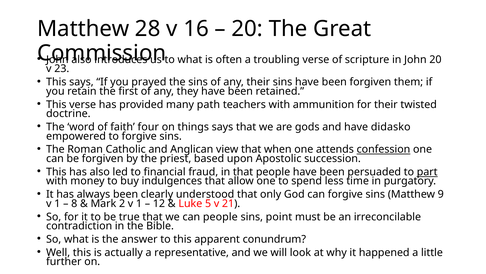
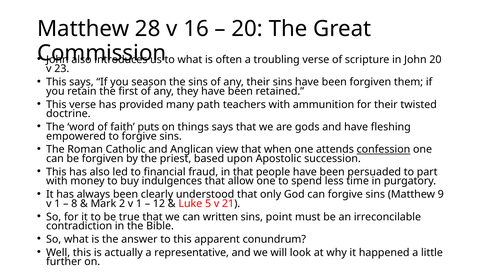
prayed: prayed -> season
four: four -> puts
didasko: didasko -> fleshing
part underline: present -> none
can people: people -> written
